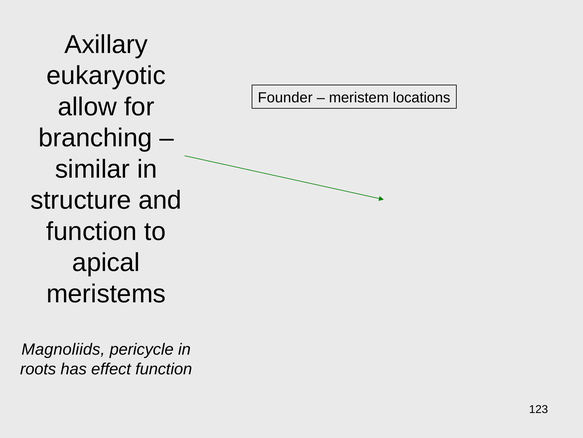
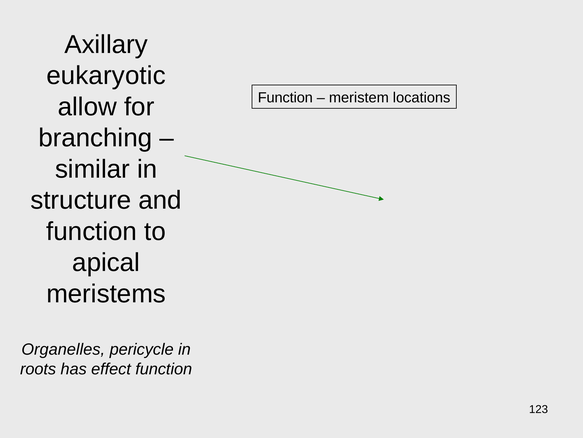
Founder at (285, 98): Founder -> Function
Magnoliids: Magnoliids -> Organelles
